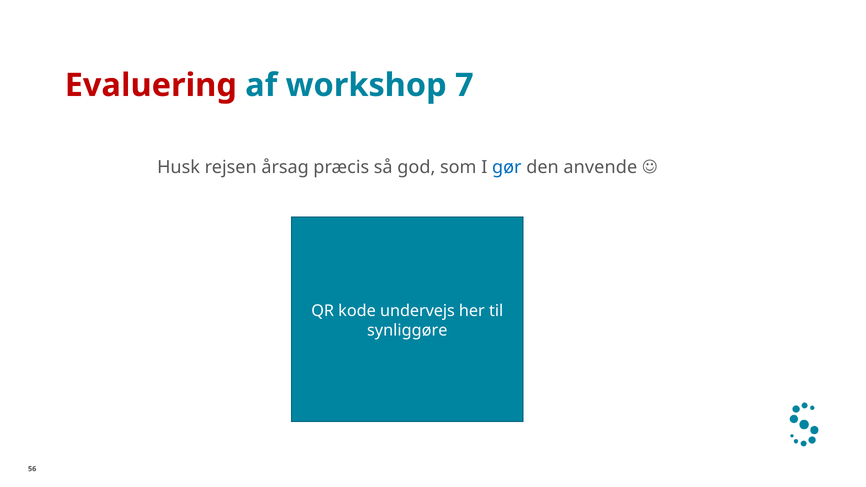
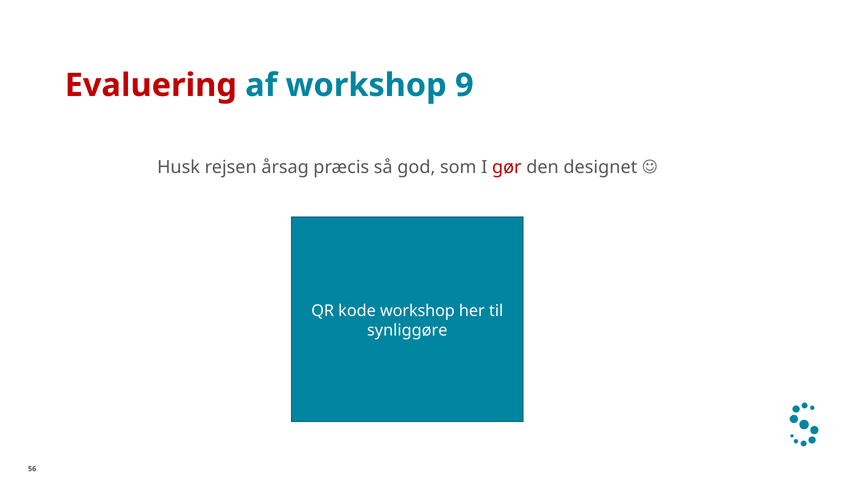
7: 7 -> 9
gør colour: blue -> red
anvende: anvende -> designet
kode undervejs: undervejs -> workshop
